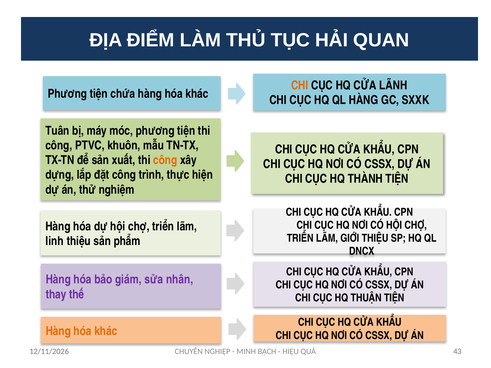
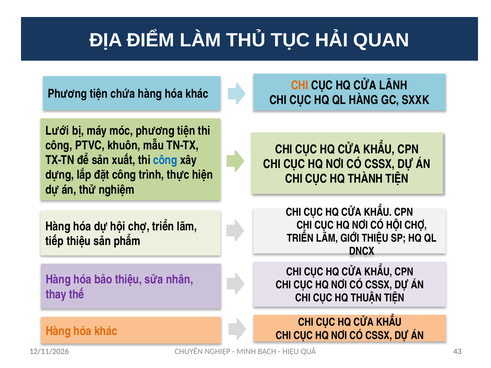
Tuân: Tuân -> Lưới
công at (165, 160) colour: orange -> blue
linh: linh -> tiếp
bảo giám: giám -> thiệu
